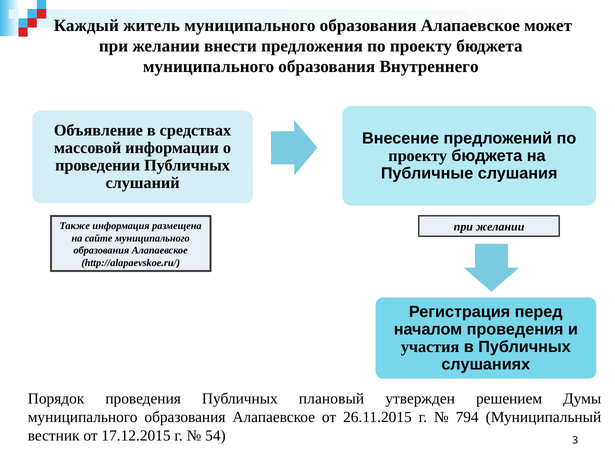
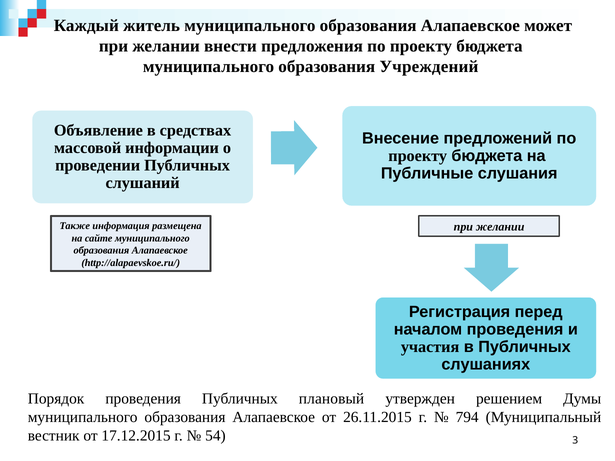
Внутреннего: Внутреннего -> Учреждений
